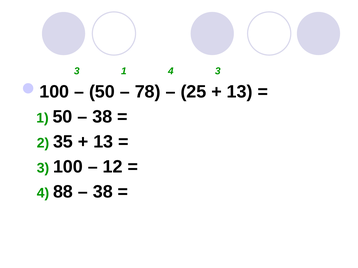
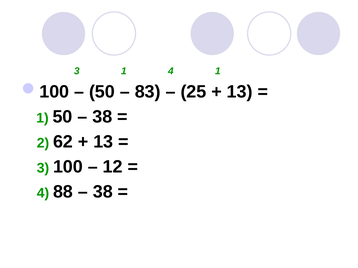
4 3: 3 -> 1
78: 78 -> 83
35: 35 -> 62
